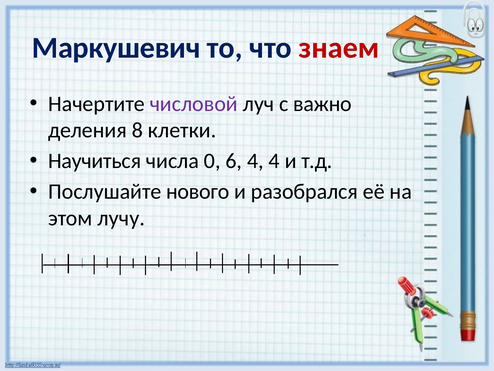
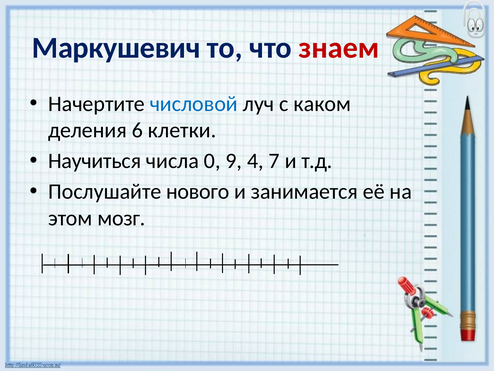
числовой colour: purple -> blue
важно: важно -> каком
8: 8 -> 6
6: 6 -> 9
4 4: 4 -> 7
разобрался: разобрался -> занимается
лучу: лучу -> мозг
